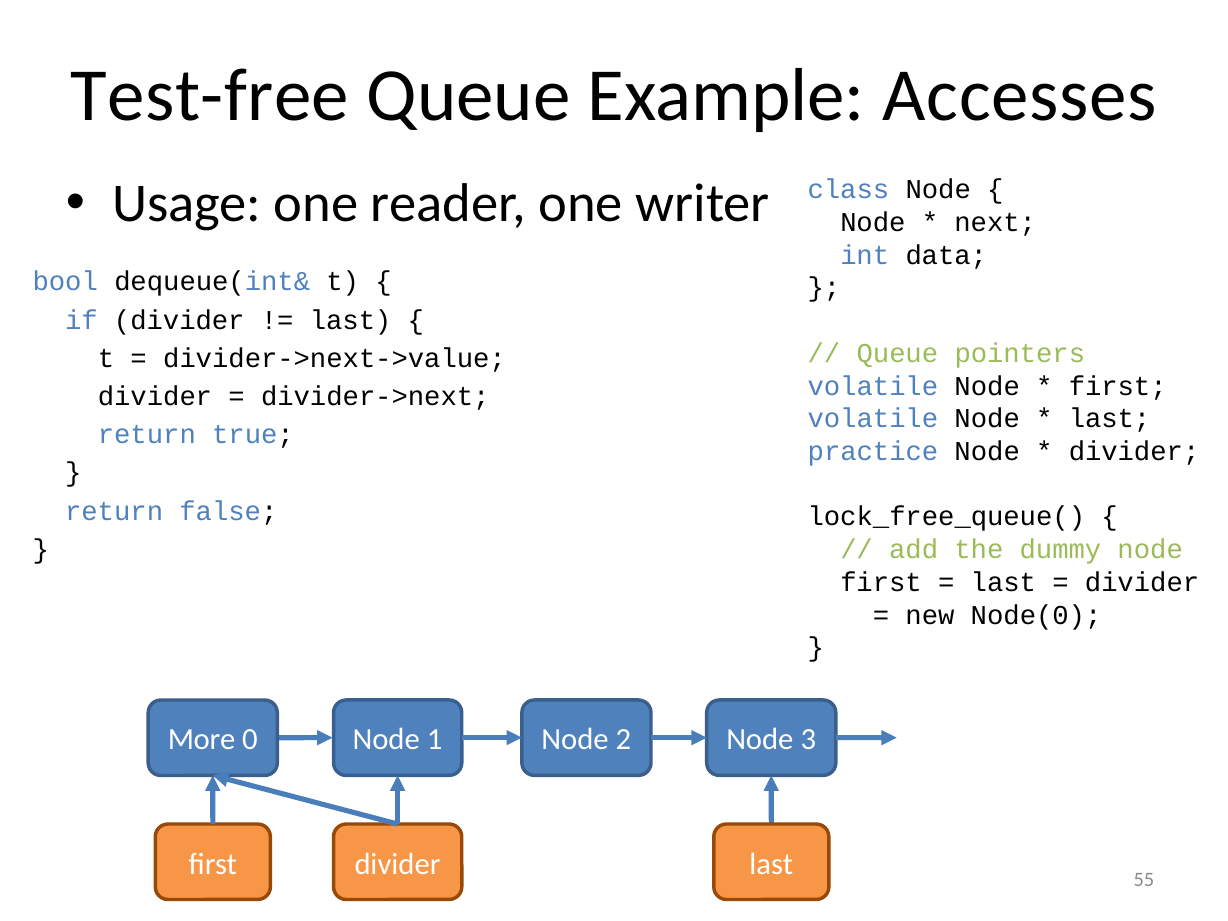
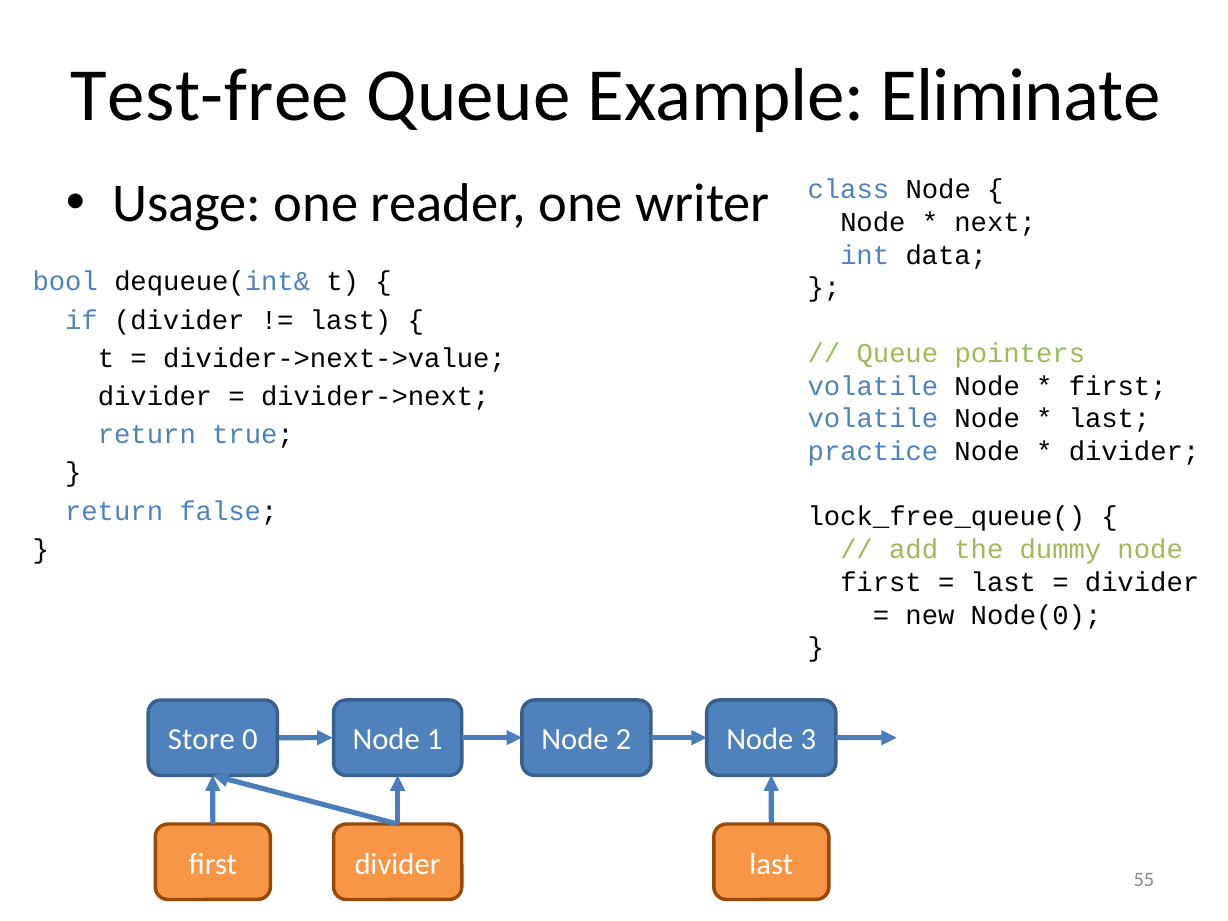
Accesses: Accesses -> Eliminate
More: More -> Store
